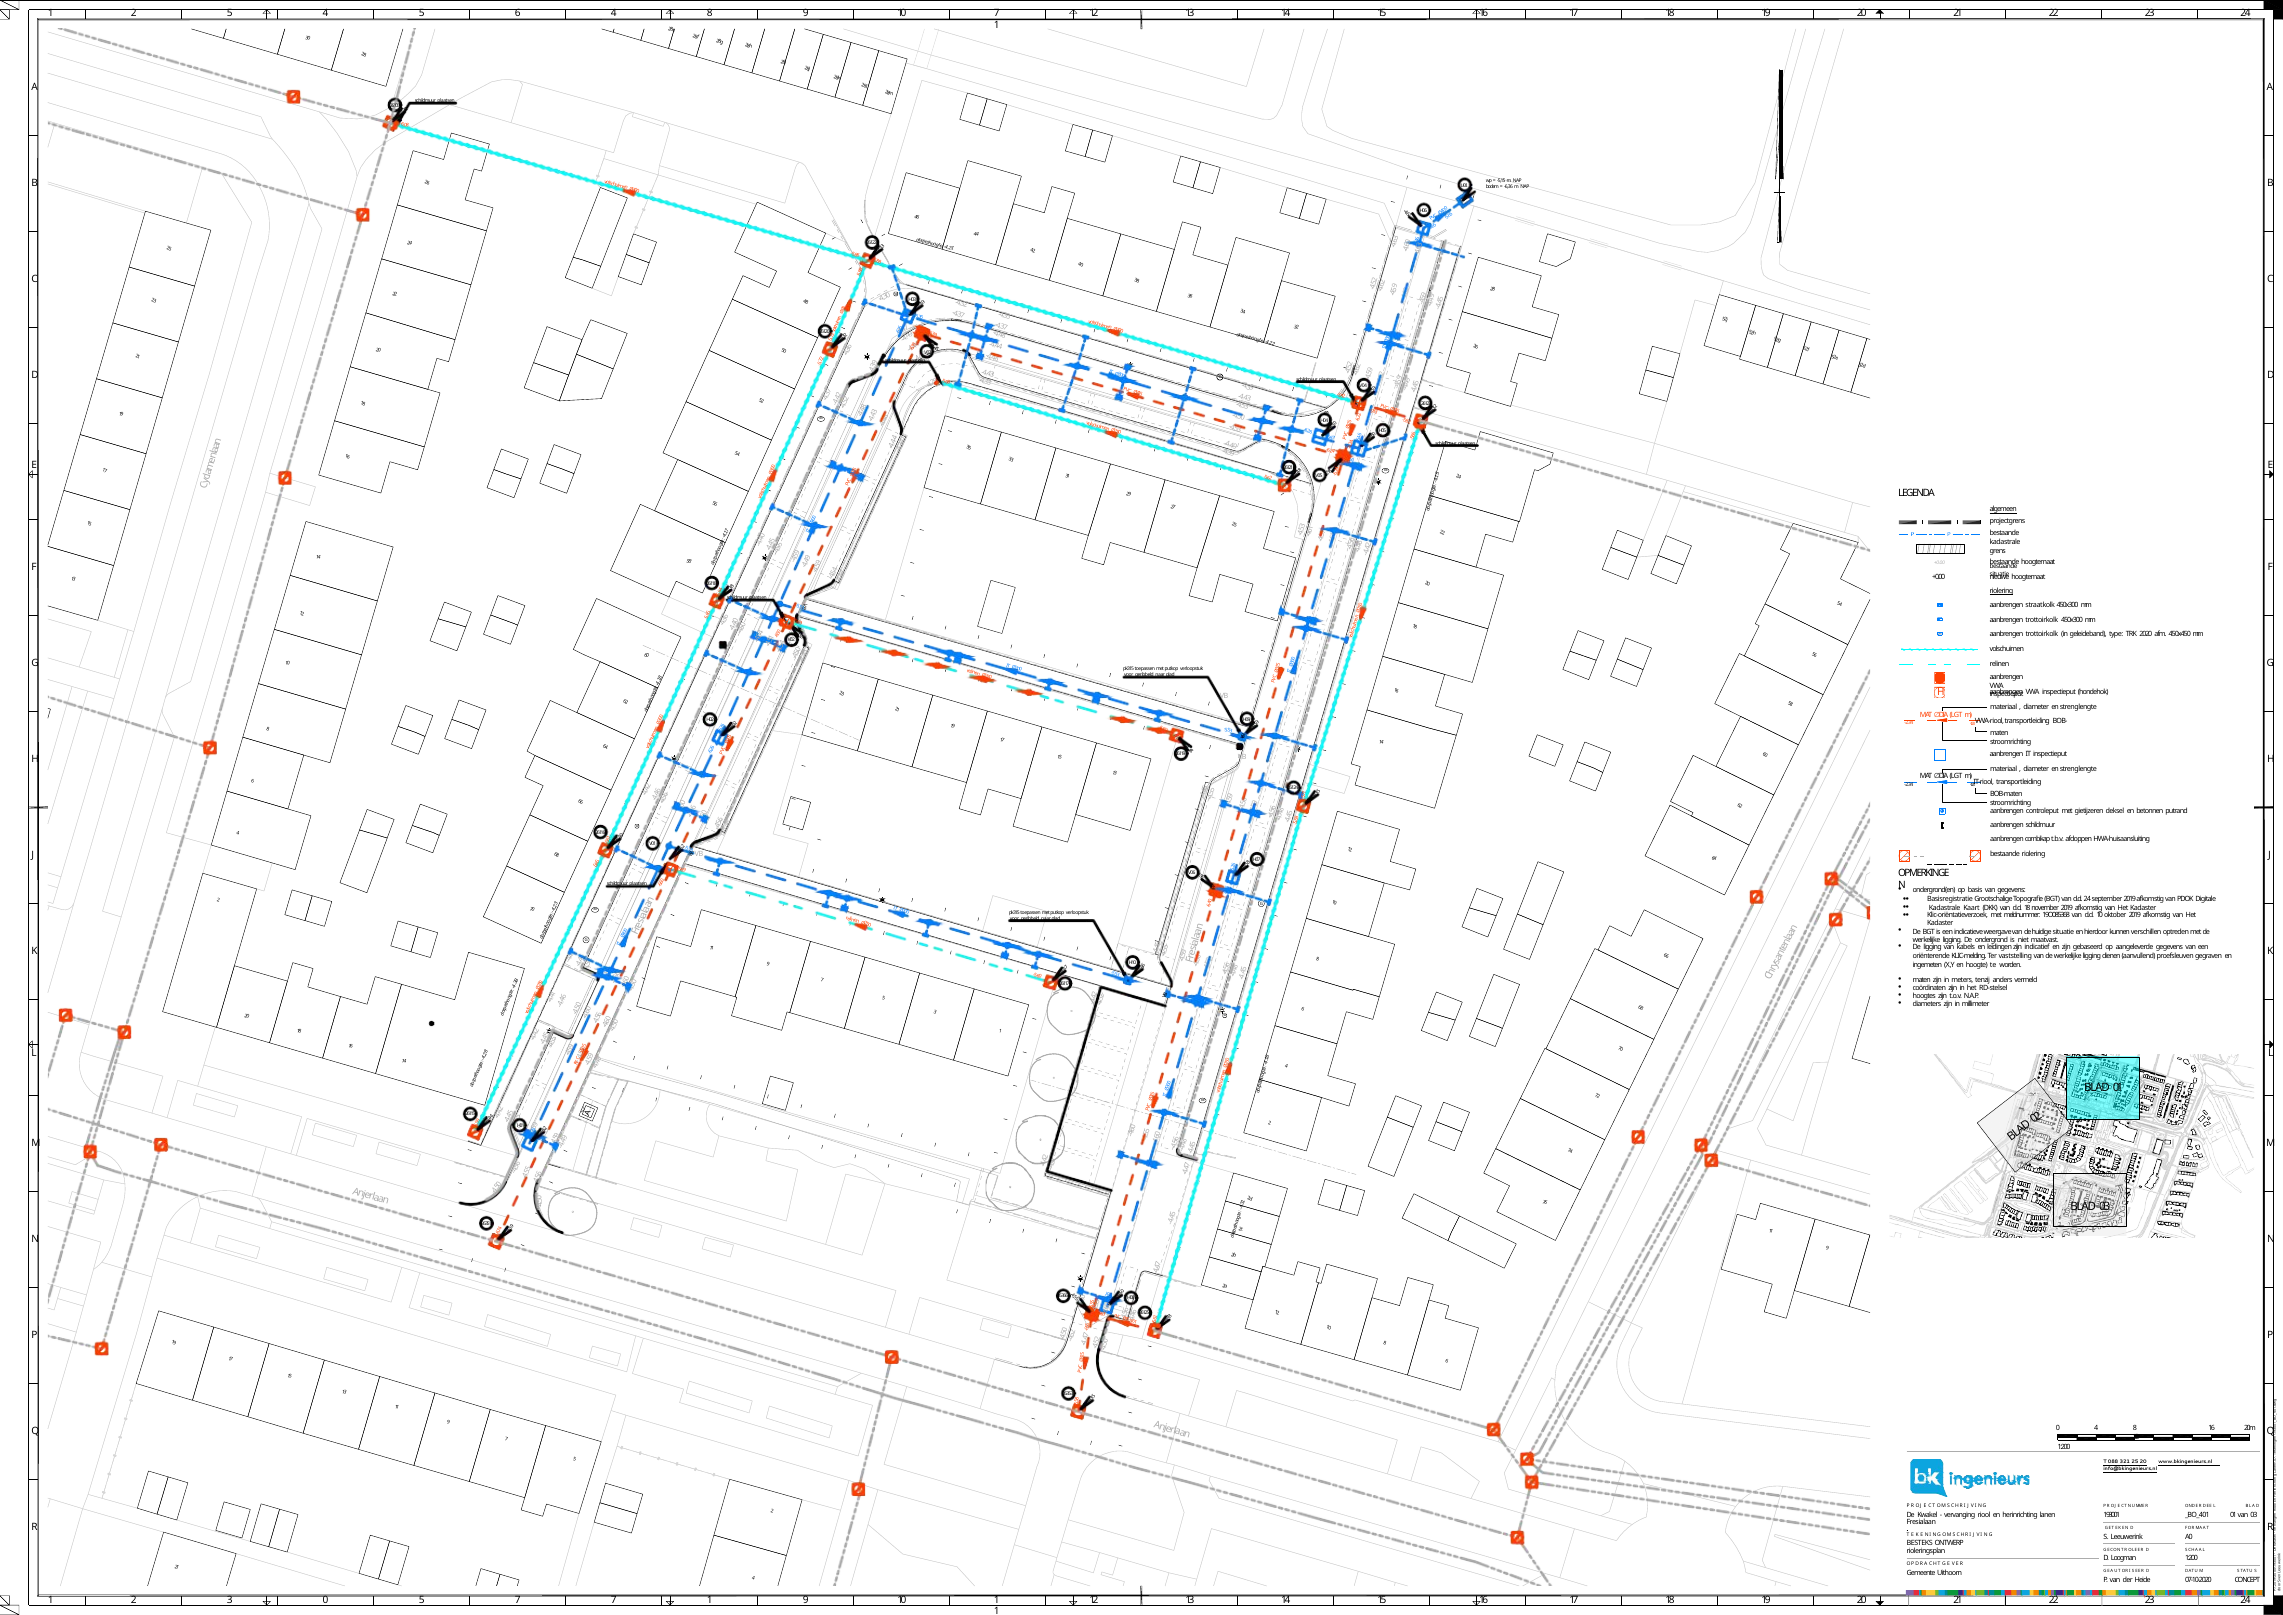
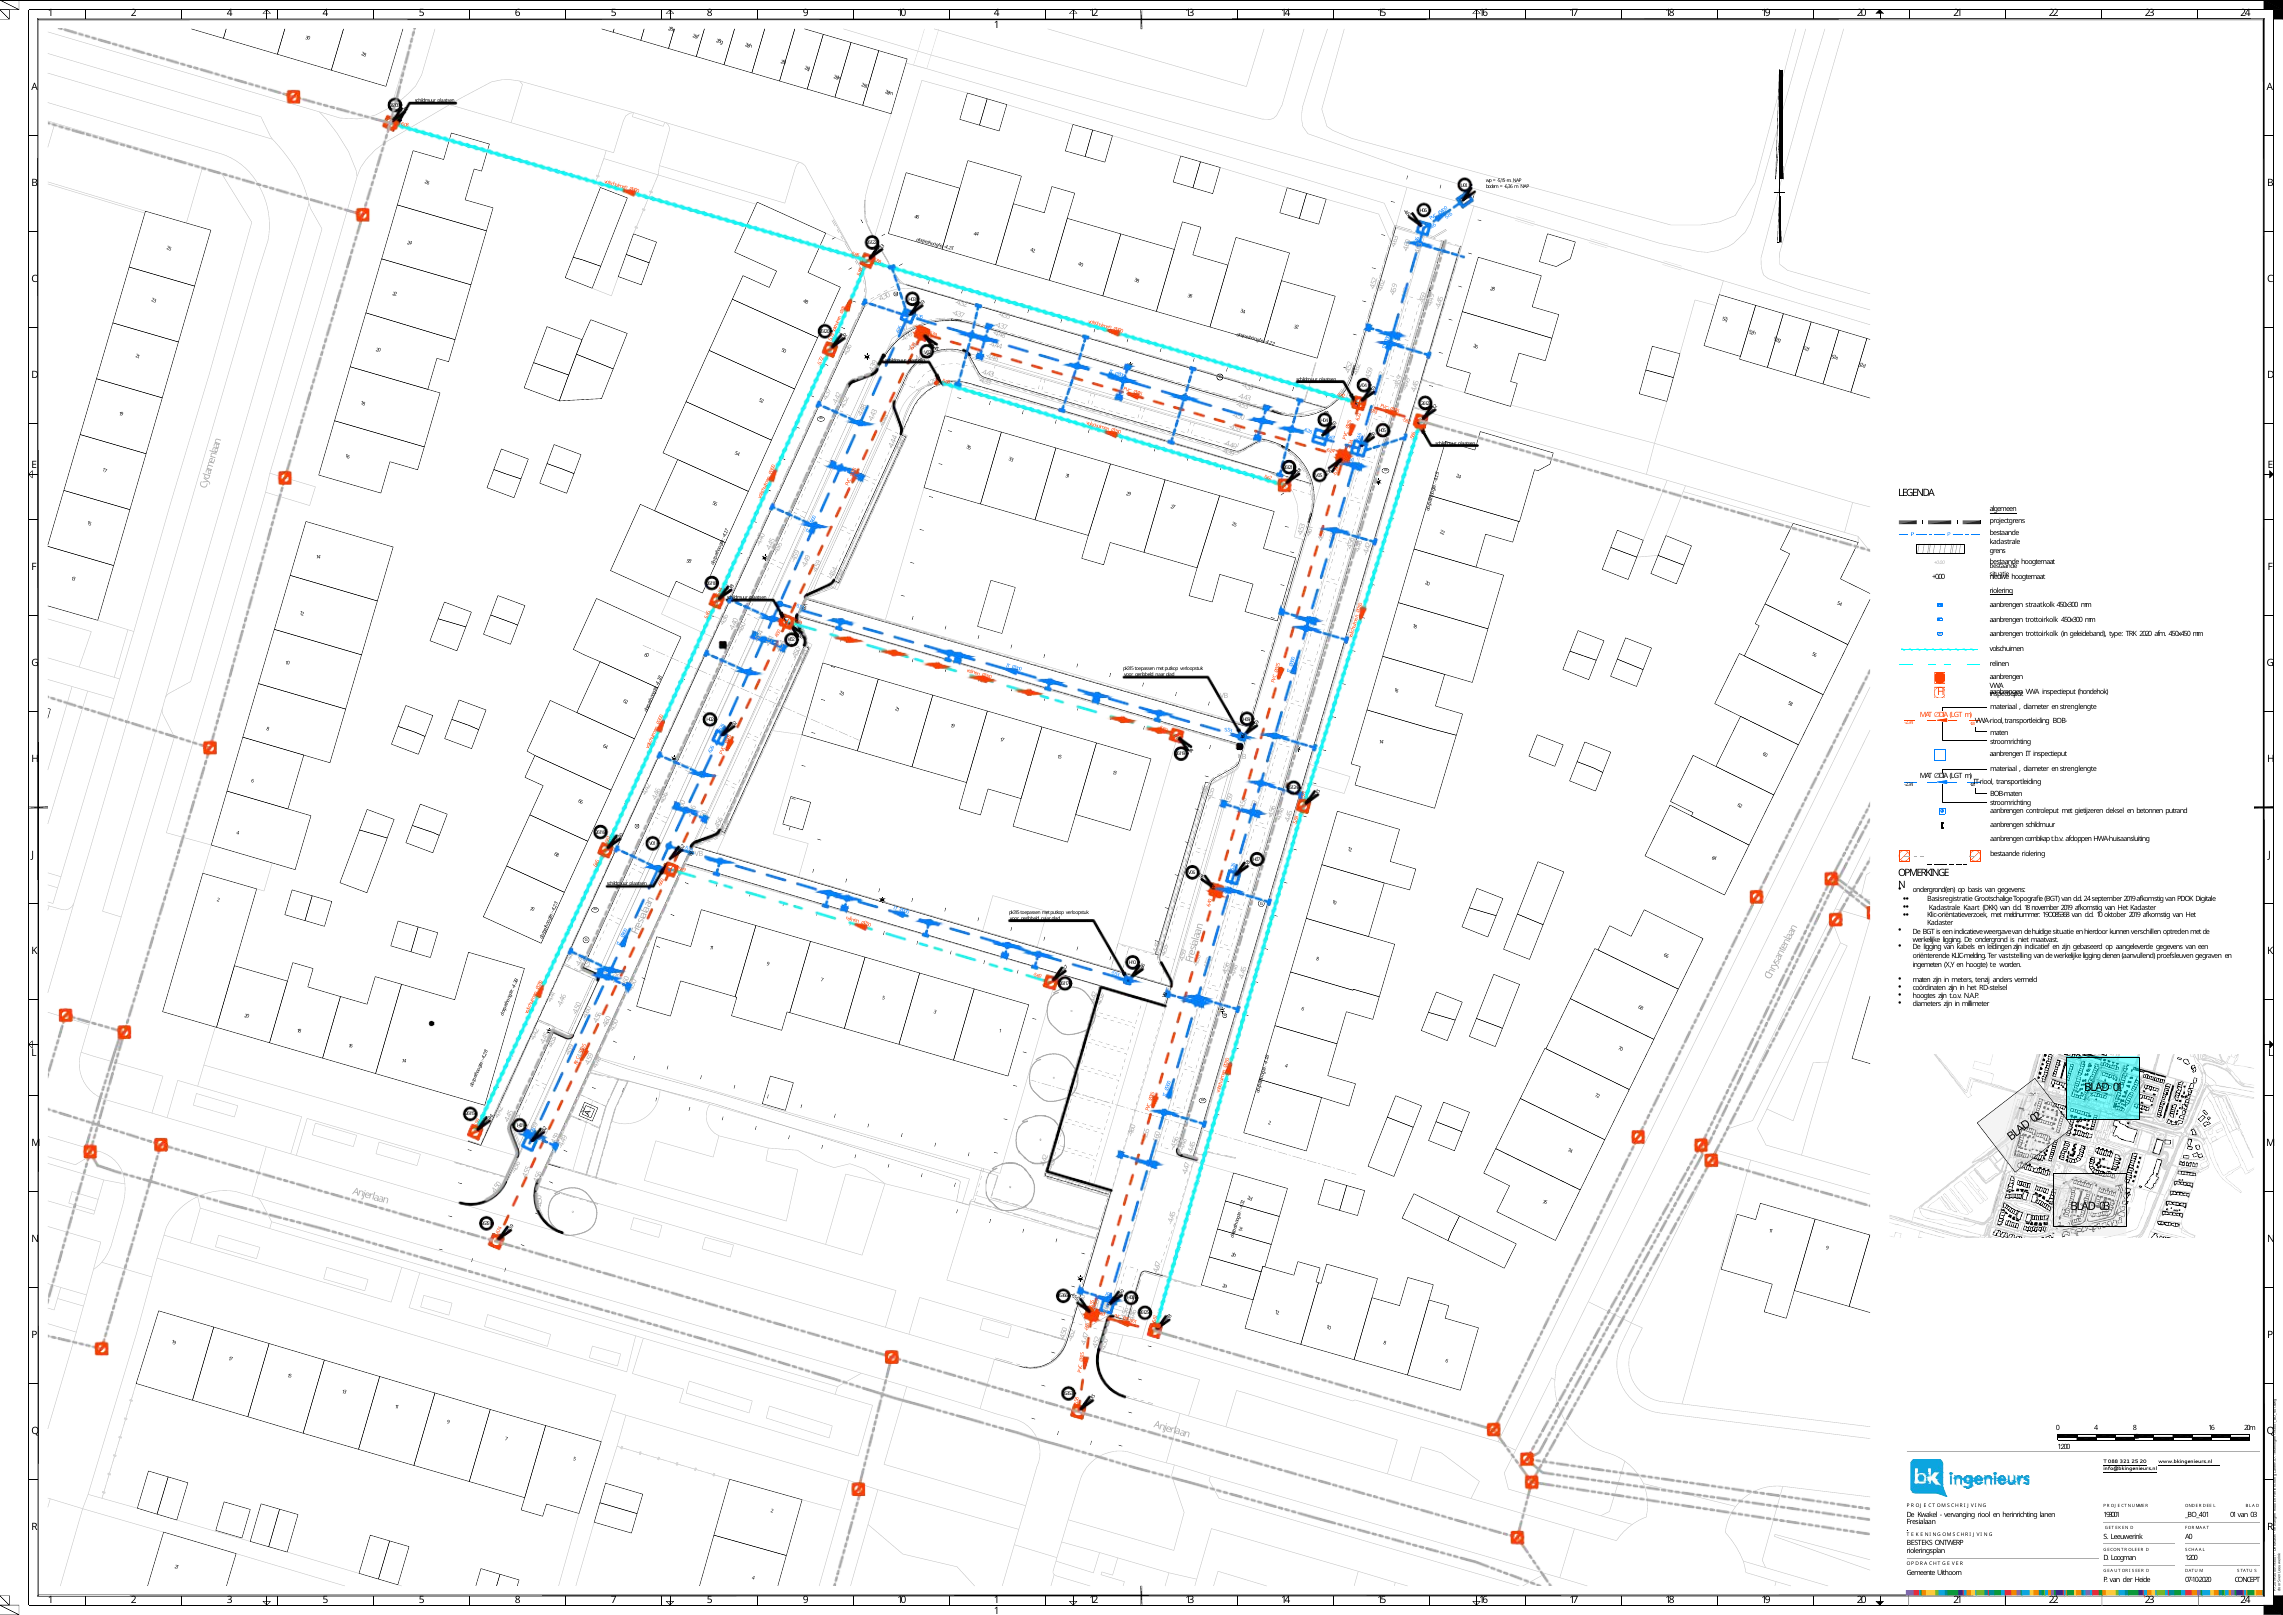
2 5: 5 -> 4
6 4: 4 -> 5
10 7: 7 -> 4
2 3 0: 0 -> 5
7 at (518, 1600): 7 -> 8
1 at (710, 1600): 1 -> 5
